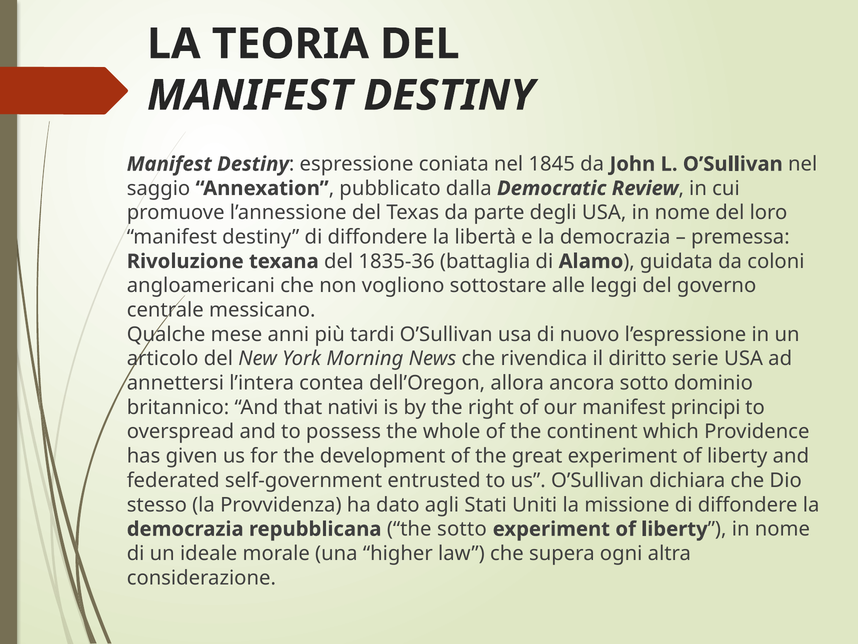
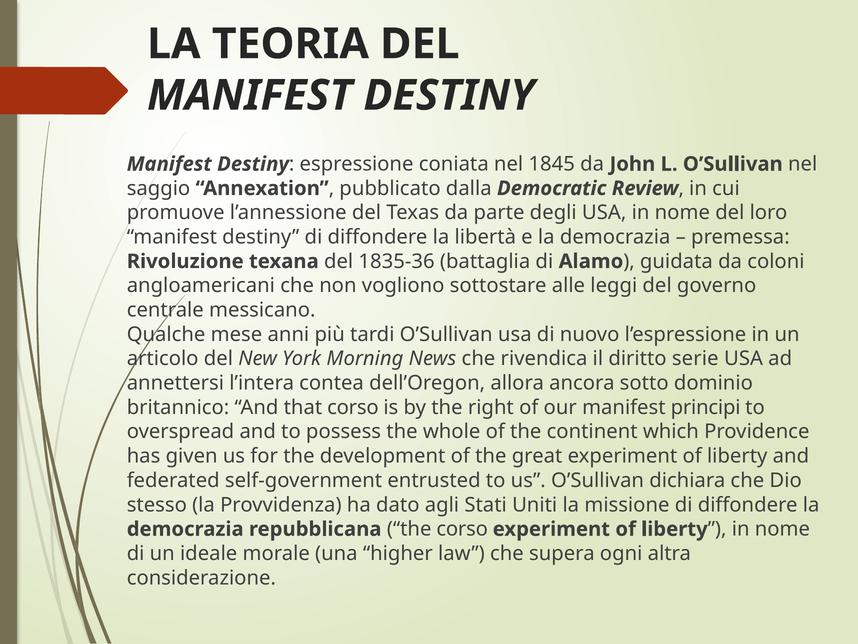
that nativi: nativi -> corso
the sotto: sotto -> corso
